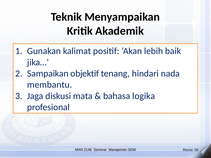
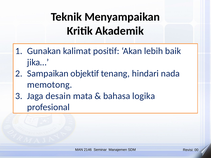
membantu: membantu -> memotong
diskusi: diskusi -> desain
